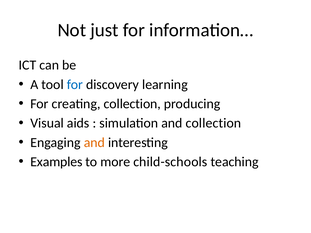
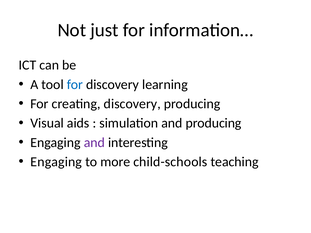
creating collection: collection -> discovery
and collection: collection -> producing
and at (94, 143) colour: orange -> purple
Examples at (56, 162): Examples -> Engaging
